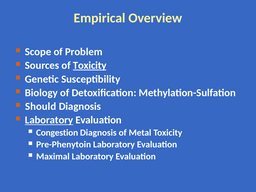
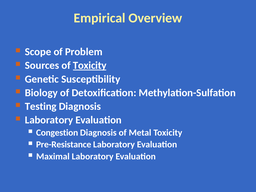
Should: Should -> Testing
Laboratory at (49, 120) underline: present -> none
Pre-Phenytoin: Pre-Phenytoin -> Pre-Resistance
